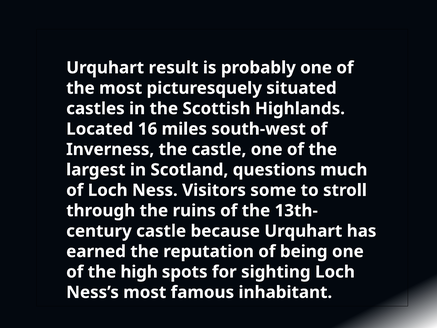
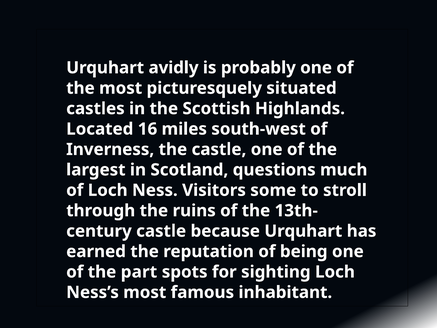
result: result -> avidly
high: high -> part
